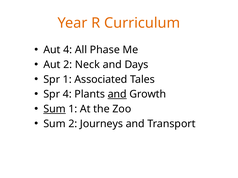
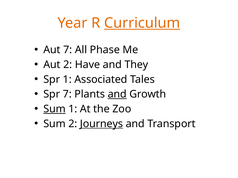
Curriculum underline: none -> present
Aut 4: 4 -> 7
Neck: Neck -> Have
Days: Days -> They
Spr 4: 4 -> 7
Journeys underline: none -> present
